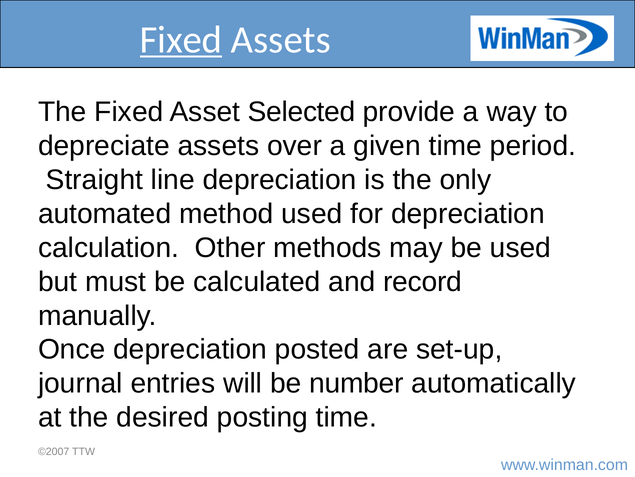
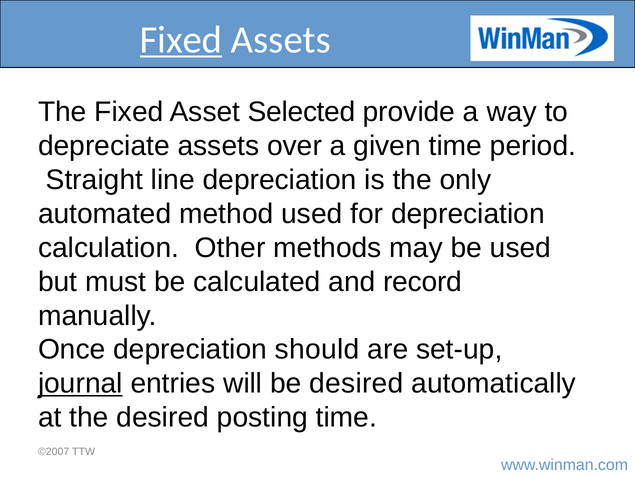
posted: posted -> should
journal underline: none -> present
be number: number -> desired
